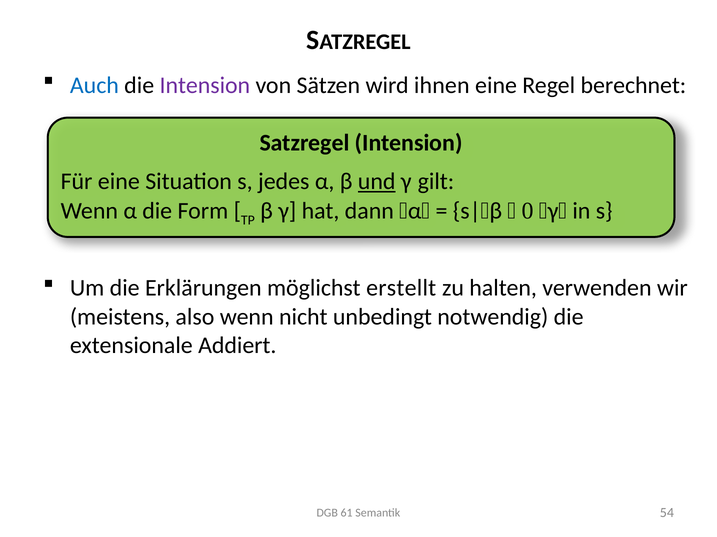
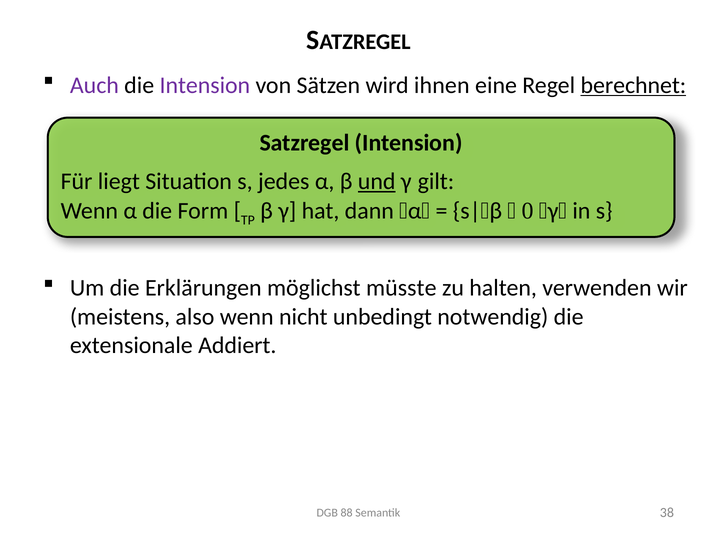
Auch colour: blue -> purple
berechnet underline: none -> present
Für eine: eine -> liegt
erstellt: erstellt -> müsste
61: 61 -> 88
54: 54 -> 38
